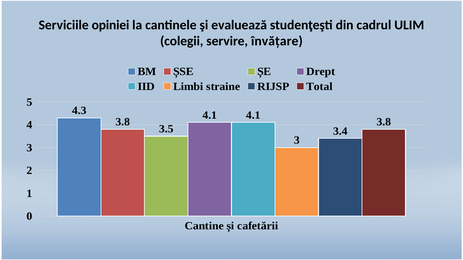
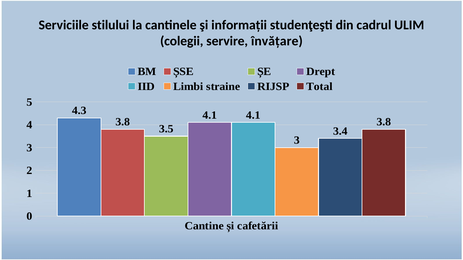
opiniei: opiniei -> stilului
evaluează: evaluează -> informaţii
